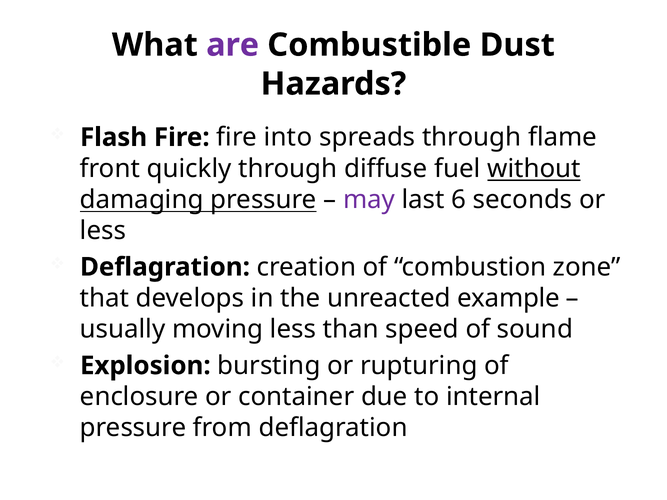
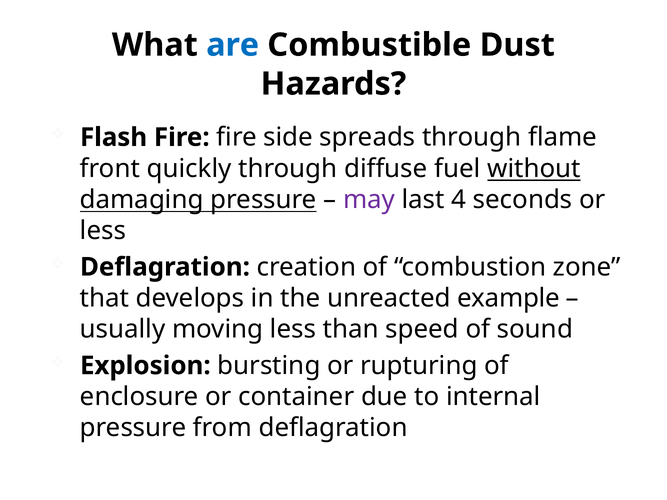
are colour: purple -> blue
into: into -> side
6: 6 -> 4
